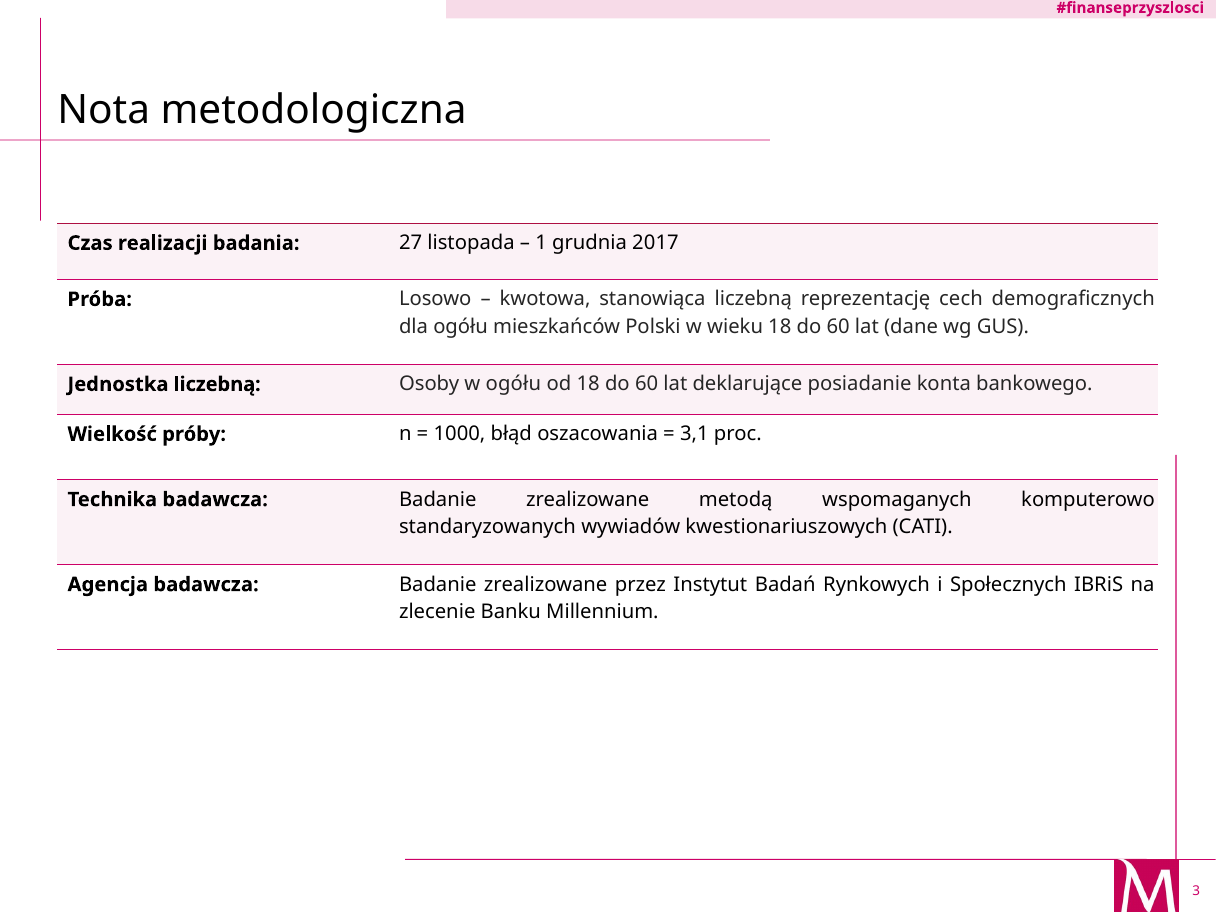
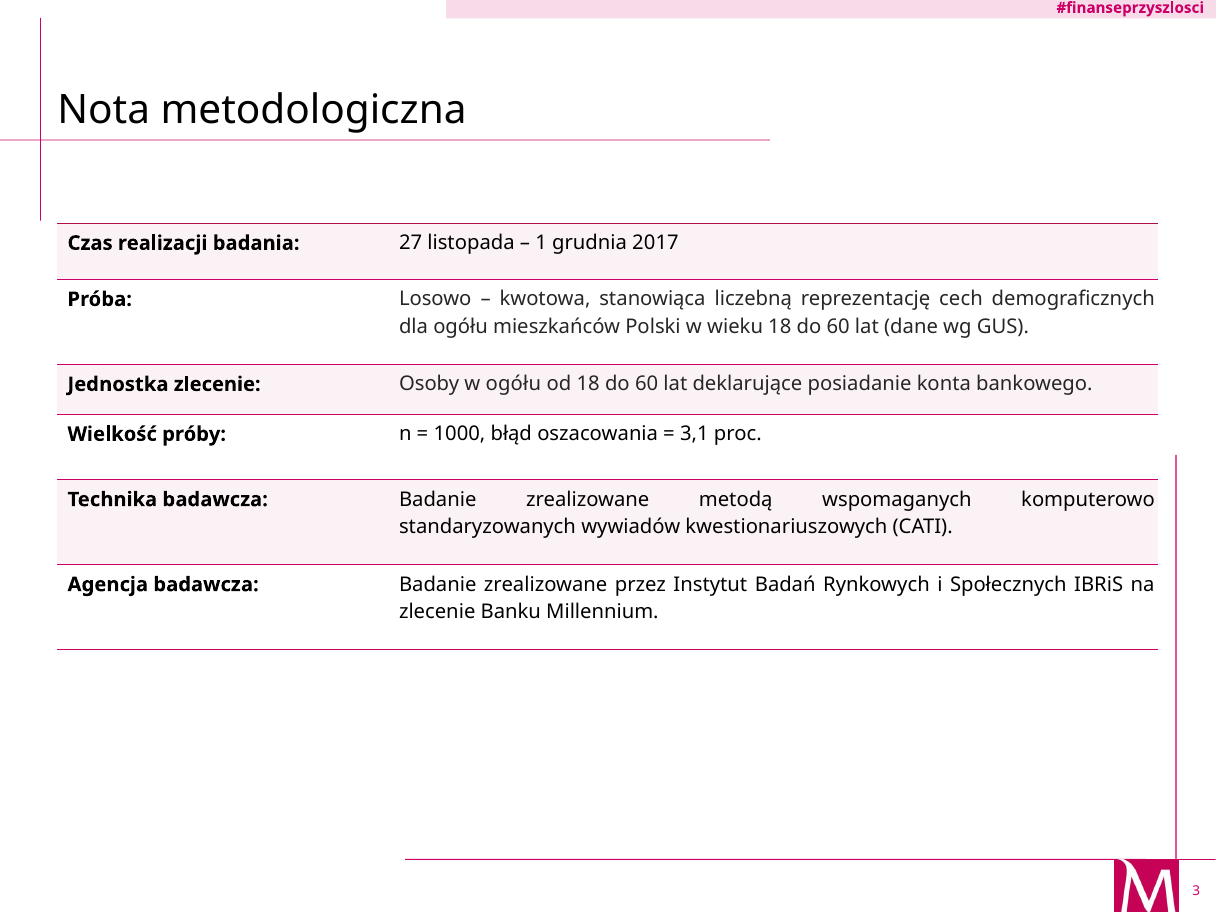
Jednostka liczebną: liczebną -> zlecenie
